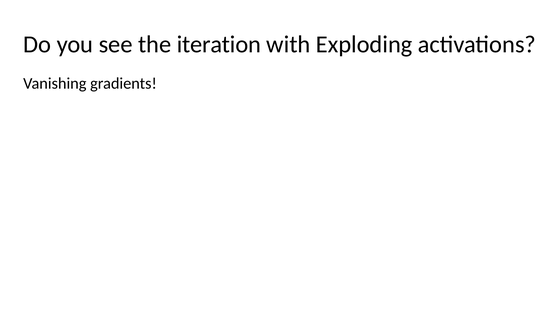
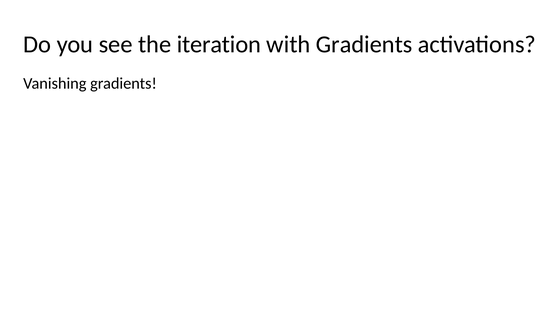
with Exploding: Exploding -> Gradients
